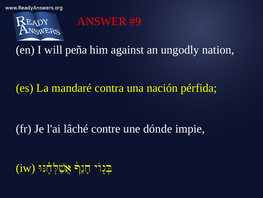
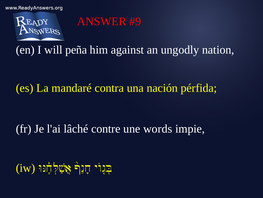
dónde: dónde -> words
